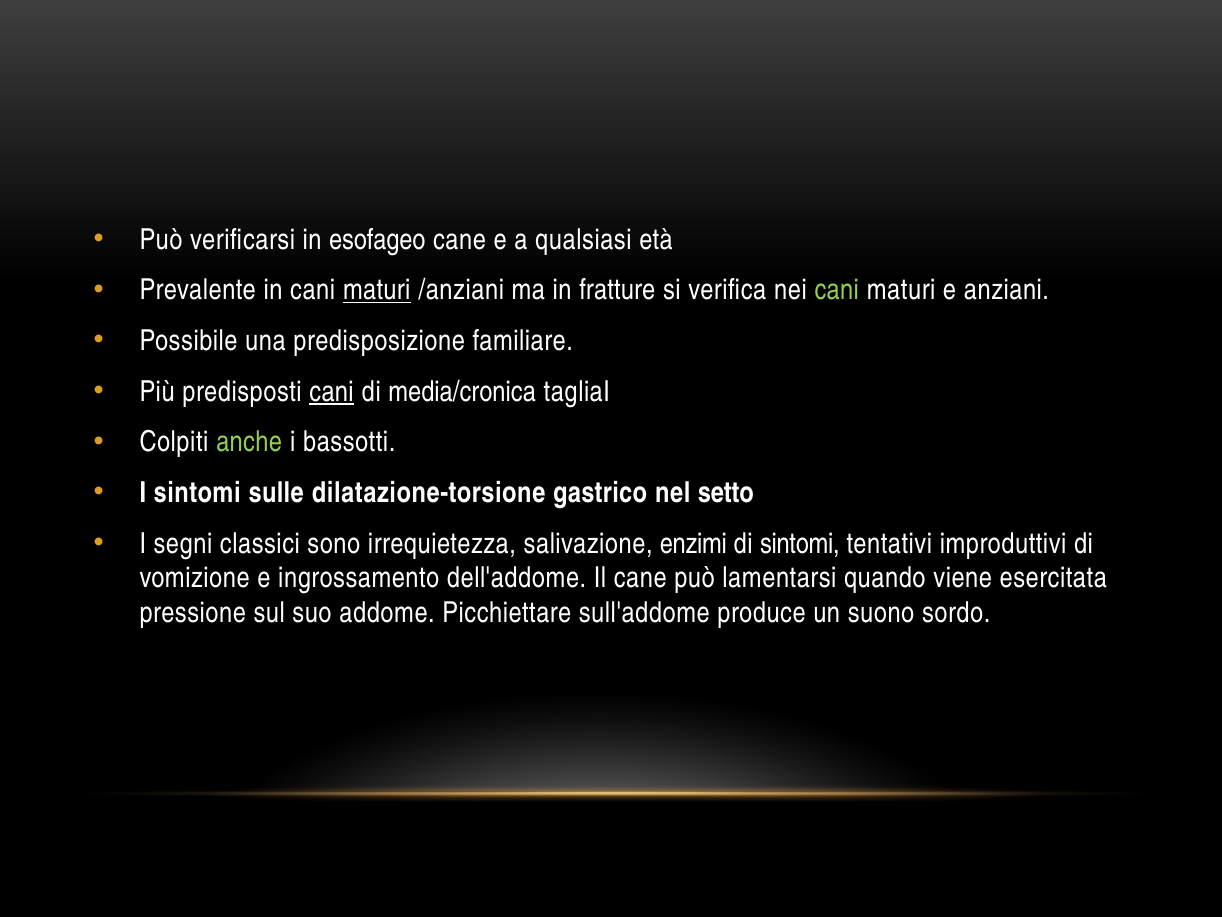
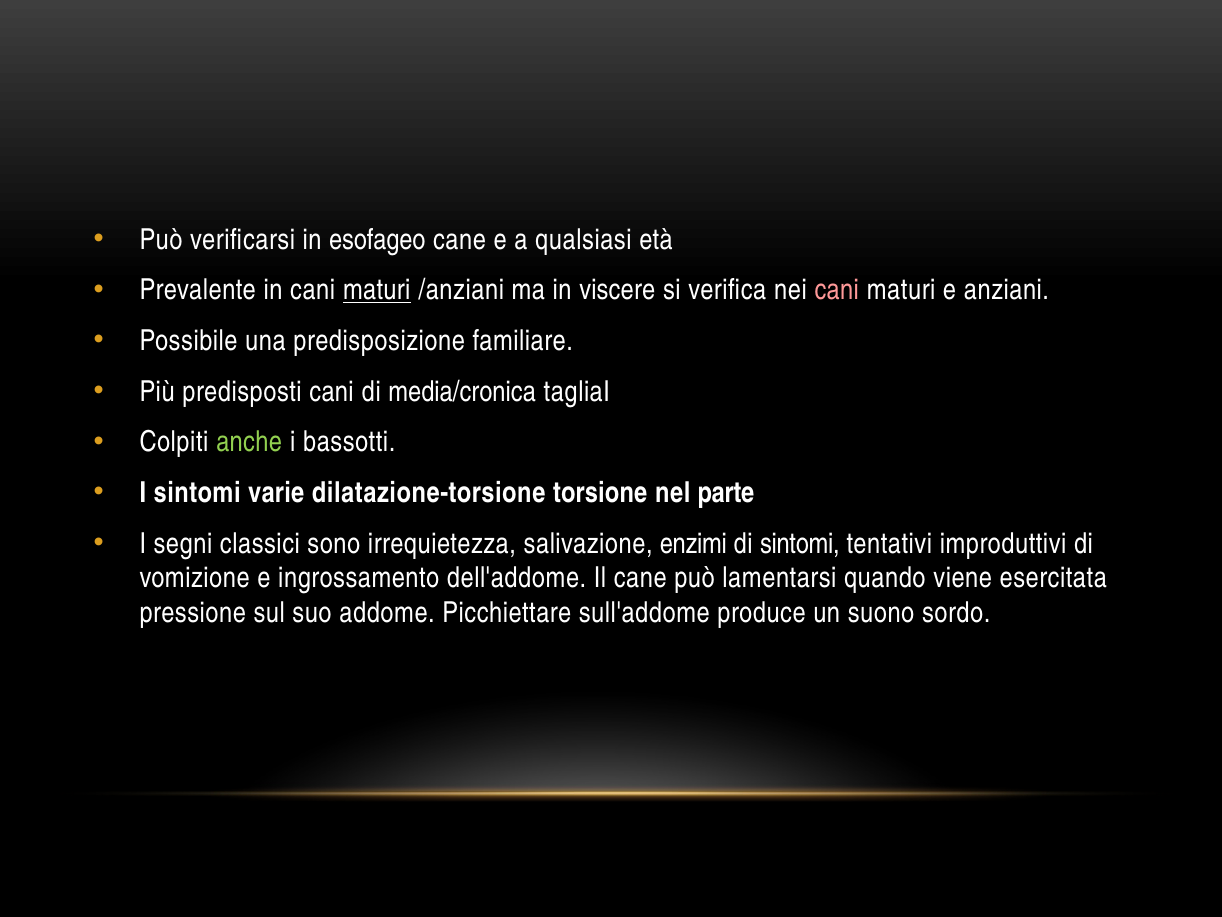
fratture: fratture -> viscere
cani at (837, 290) colour: light green -> pink
cani at (332, 391) underline: present -> none
sulle: sulle -> varie
gastrico: gastrico -> torsione
setto: setto -> parte
